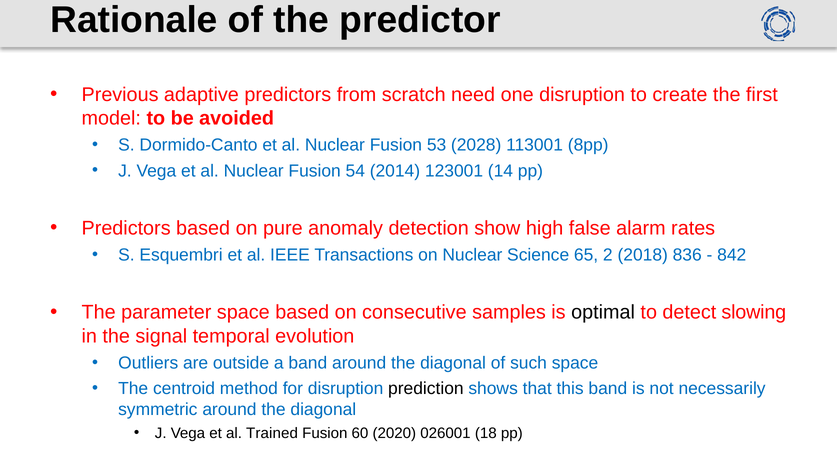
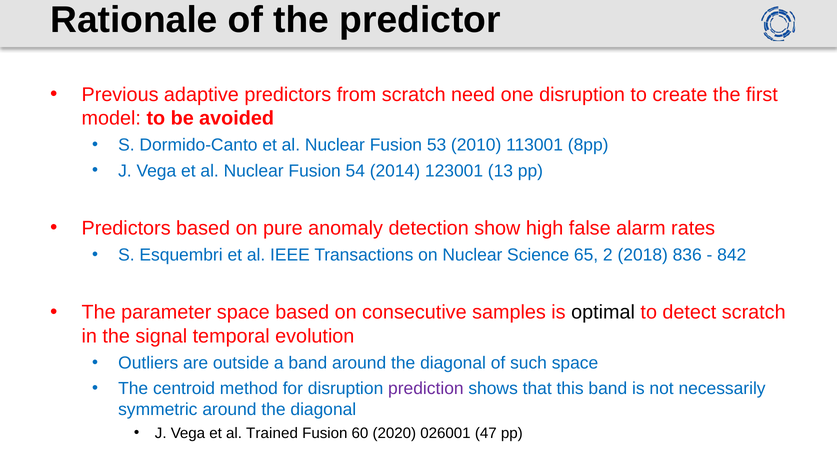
2028: 2028 -> 2010
14: 14 -> 13
detect slowing: slowing -> scratch
prediction colour: black -> purple
18: 18 -> 47
